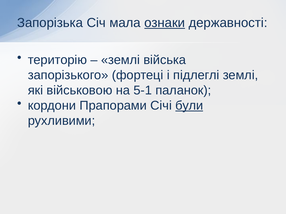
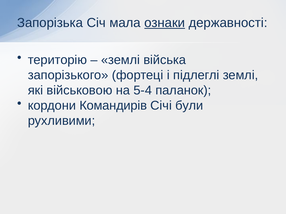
5-1: 5-1 -> 5-4
Прапорами: Прапорами -> Командирів
були underline: present -> none
